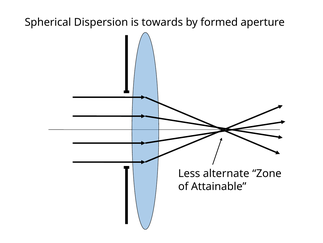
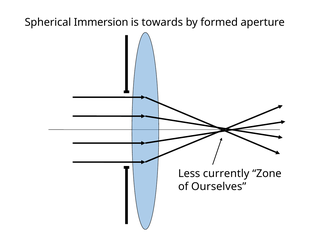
Dispersion: Dispersion -> Immersion
alternate: alternate -> currently
Attainable: Attainable -> Ourselves
